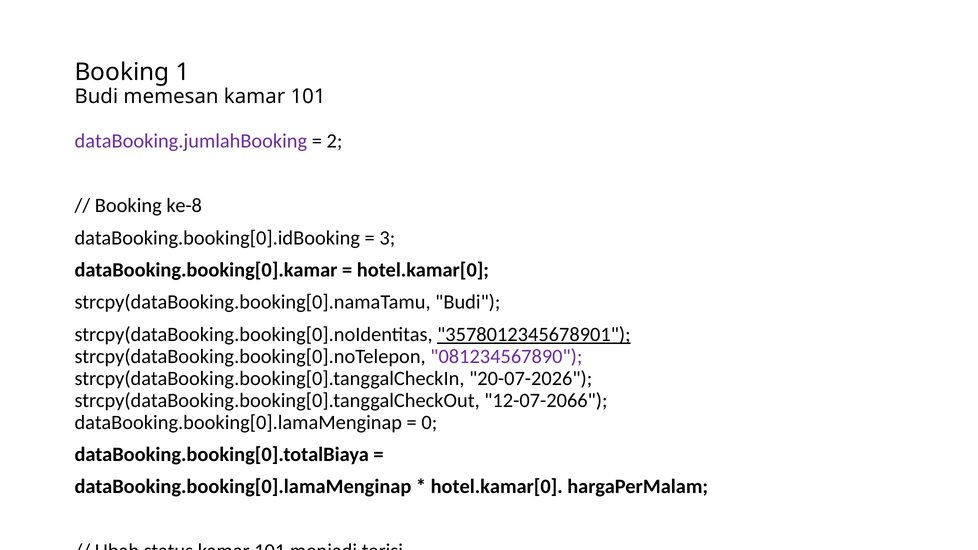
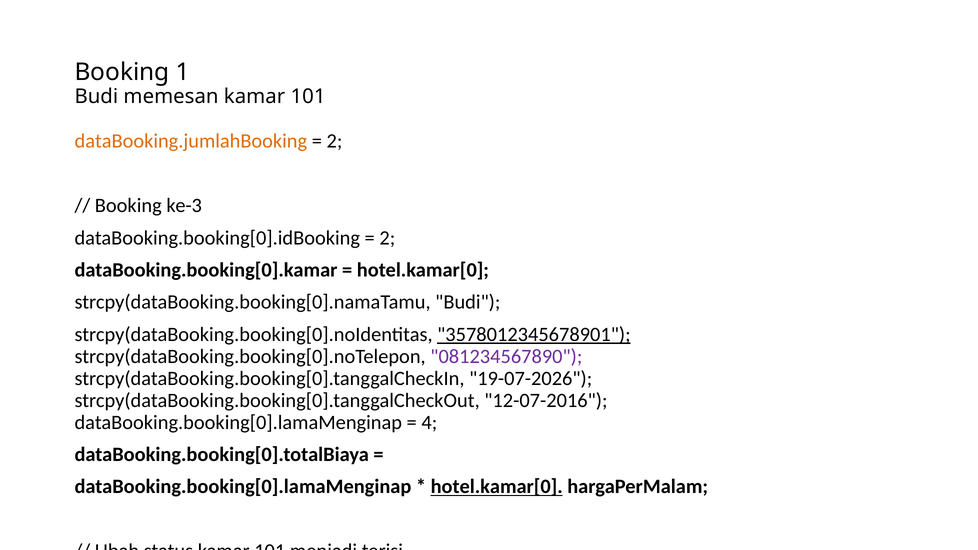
dataBooking.jumlahBooking colour: purple -> orange
ke-8: ke-8 -> ke-3
3 at (387, 238): 3 -> 2
20-07-2026: 20-07-2026 -> 19-07-2026
12-07-2066: 12-07-2066 -> 12-07-2016
0: 0 -> 4
hotel.kamar[0 at (497, 487) underline: none -> present
